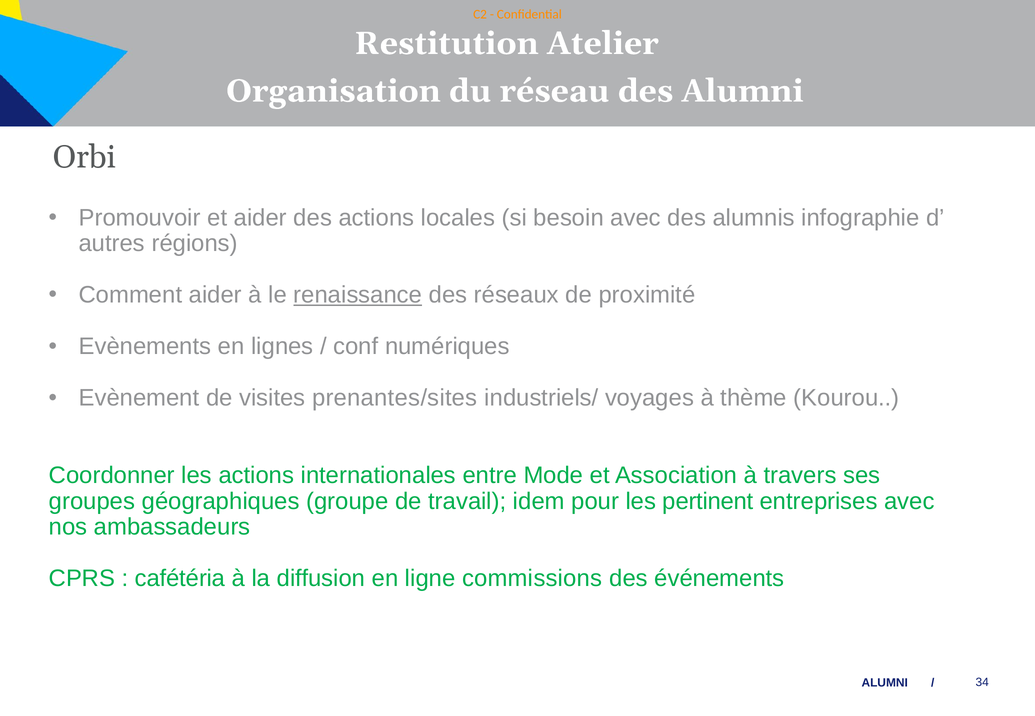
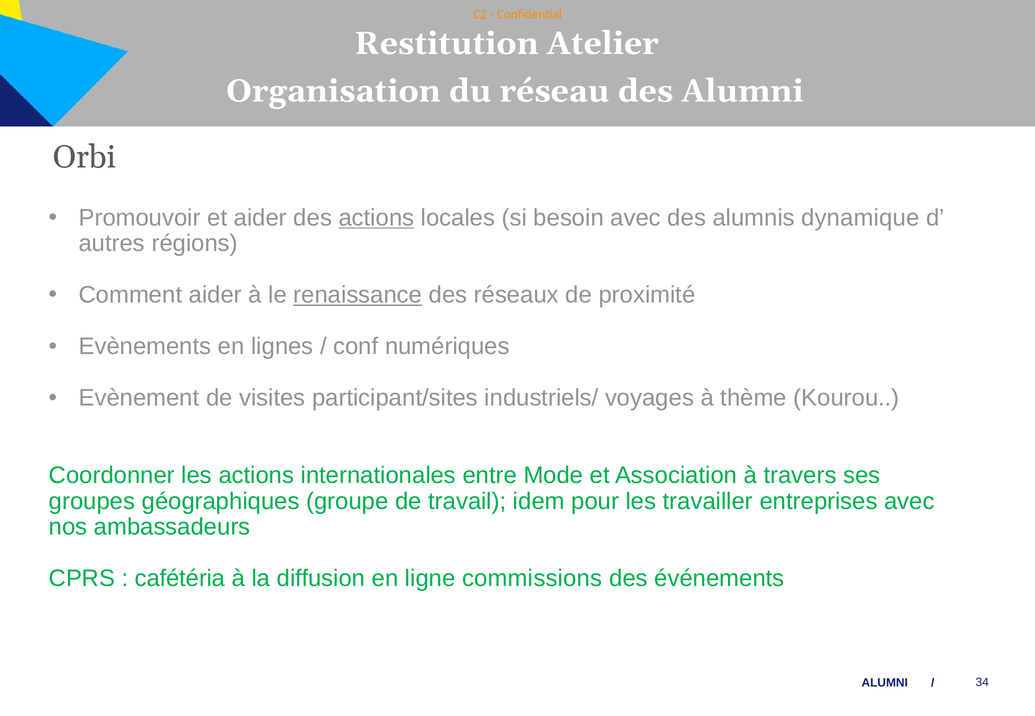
actions at (376, 218) underline: none -> present
infographie: infographie -> dynamique
prenantes/sites: prenantes/sites -> participant/sites
pertinent: pertinent -> travailler
